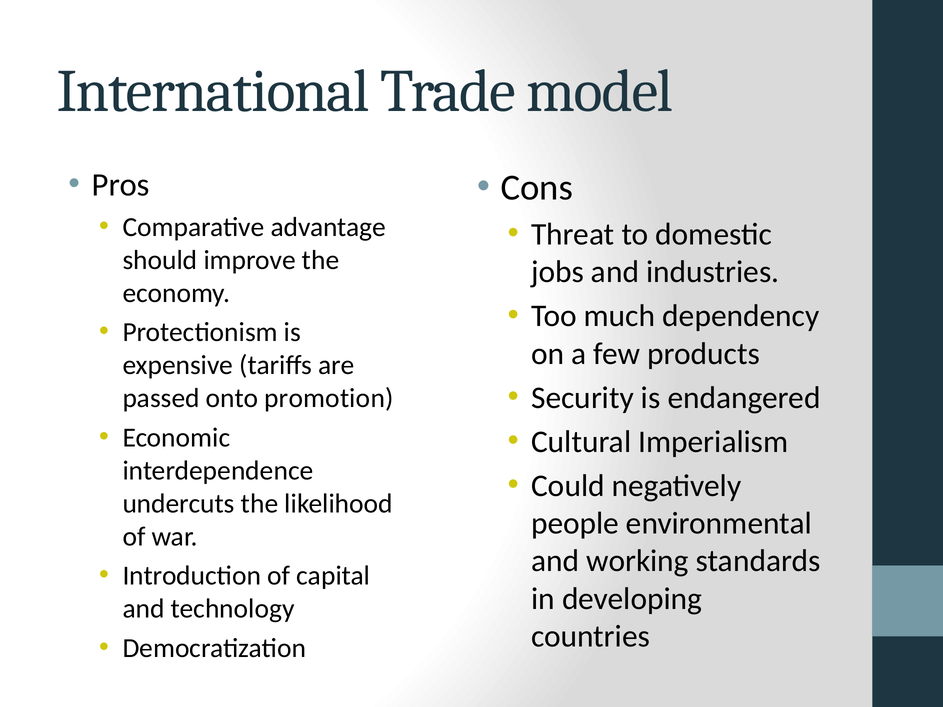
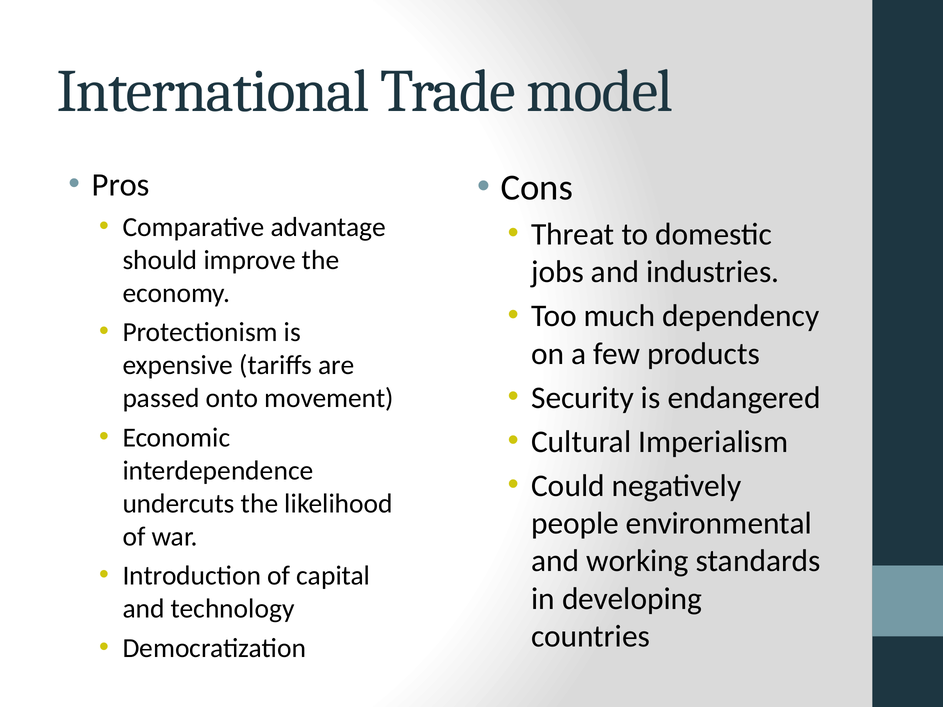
promotion: promotion -> movement
